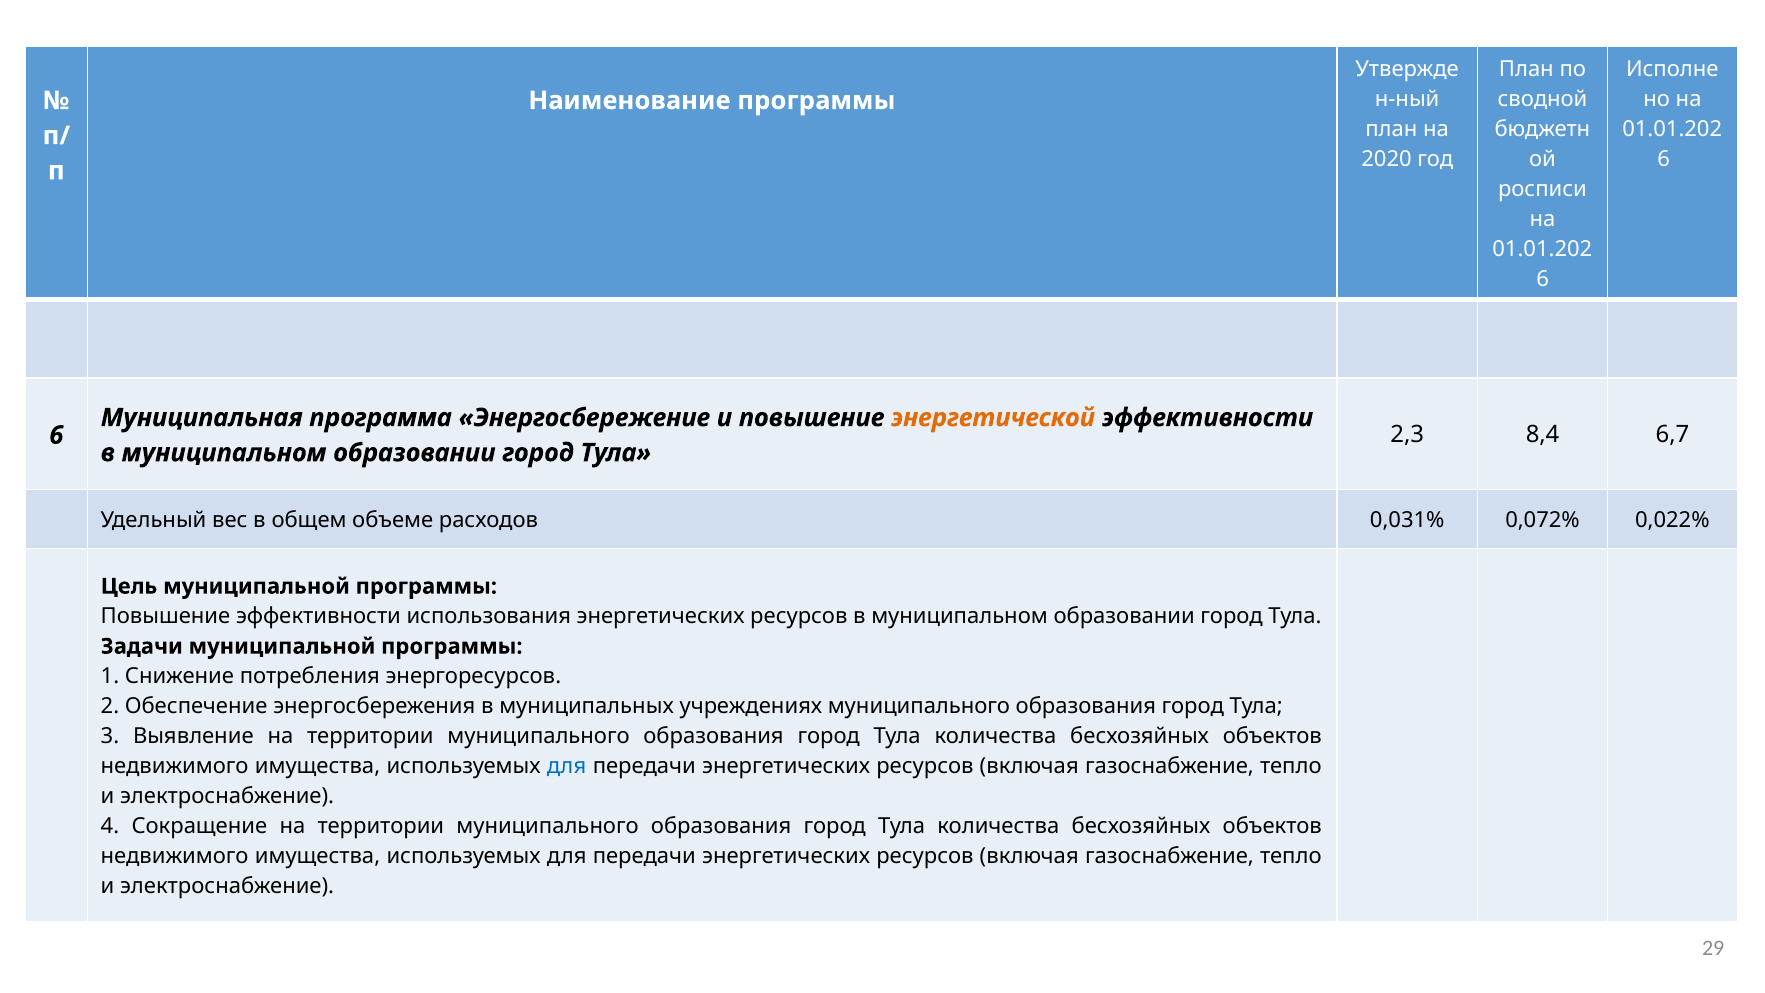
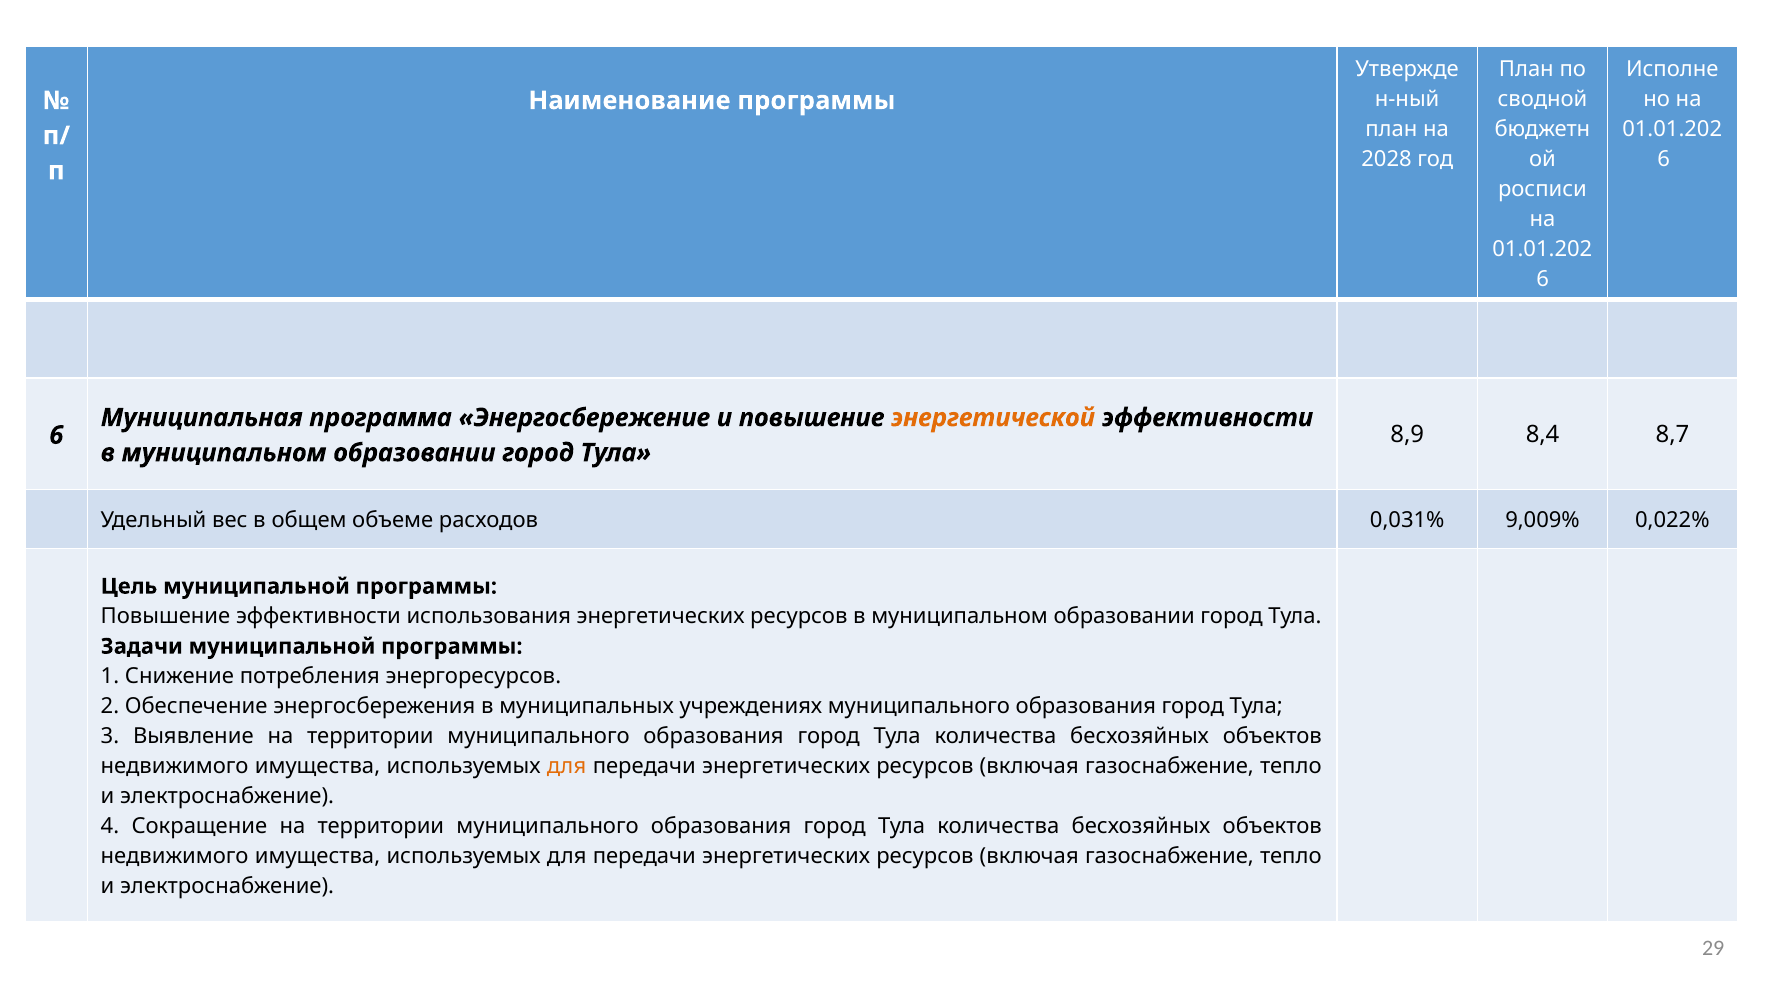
2020: 2020 -> 2028
2,3: 2,3 -> 8,9
6,7: 6,7 -> 8,7
0,072%: 0,072% -> 9,009%
для at (567, 766) colour: blue -> orange
